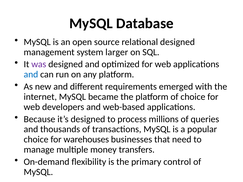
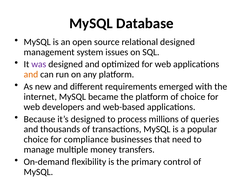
larger: larger -> issues
and at (31, 75) colour: blue -> orange
warehouses: warehouses -> compliance
